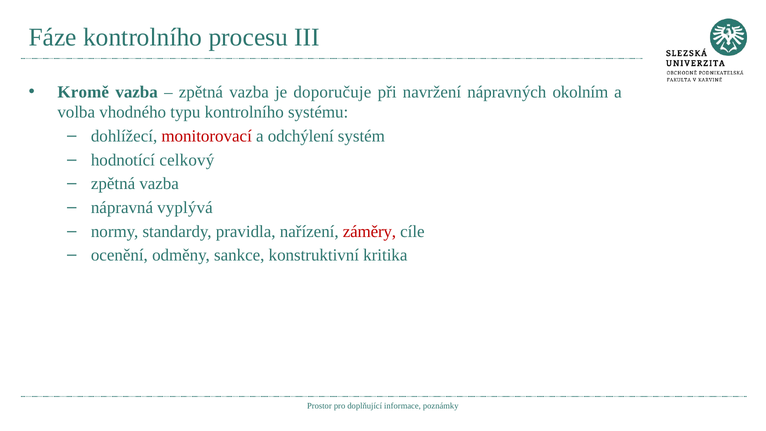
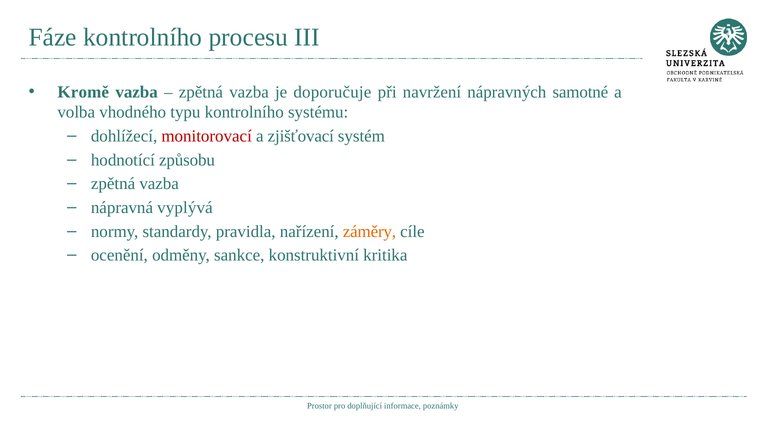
okolním: okolním -> samotné
odchýlení: odchýlení -> zjišťovací
celkový: celkový -> způsobu
záměry colour: red -> orange
